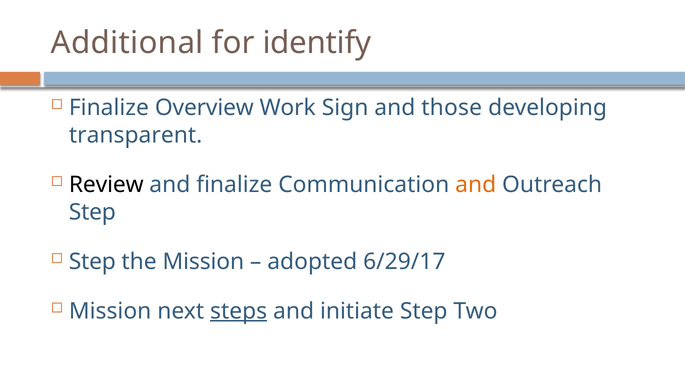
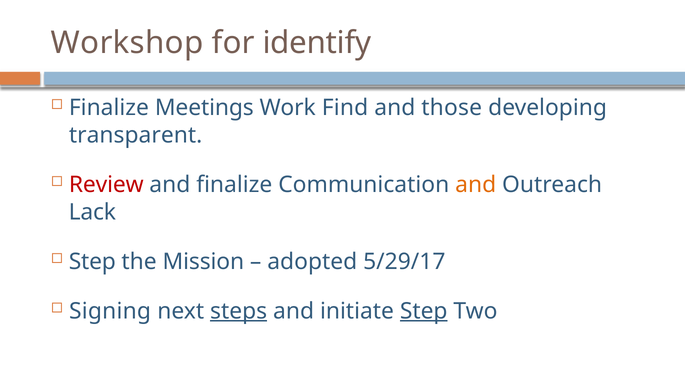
Additional: Additional -> Workshop
Overview: Overview -> Meetings
Sign: Sign -> Find
Review colour: black -> red
Step at (92, 212): Step -> Lack
6/29/17: 6/29/17 -> 5/29/17
Mission at (110, 311): Mission -> Signing
Step at (424, 311) underline: none -> present
